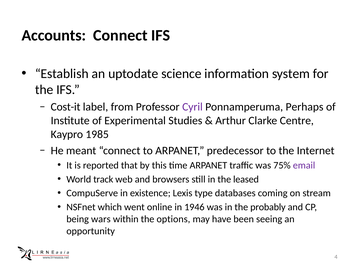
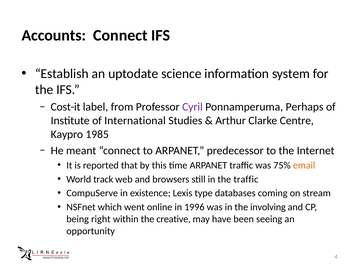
Experimental: Experimental -> International
email colour: purple -> orange
the leased: leased -> traffic
1946: 1946 -> 1996
probably: probably -> involving
wars: wars -> right
options: options -> creative
